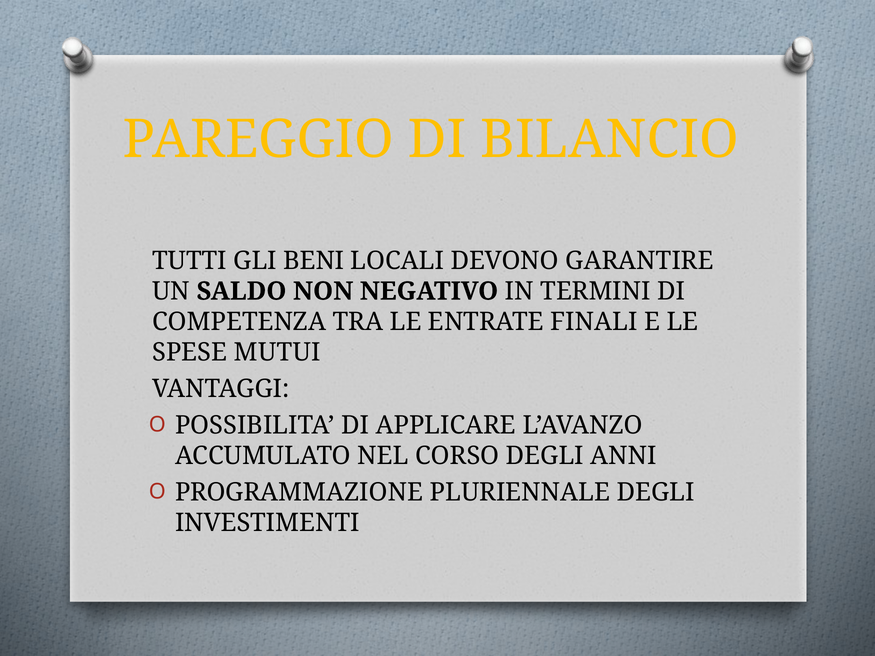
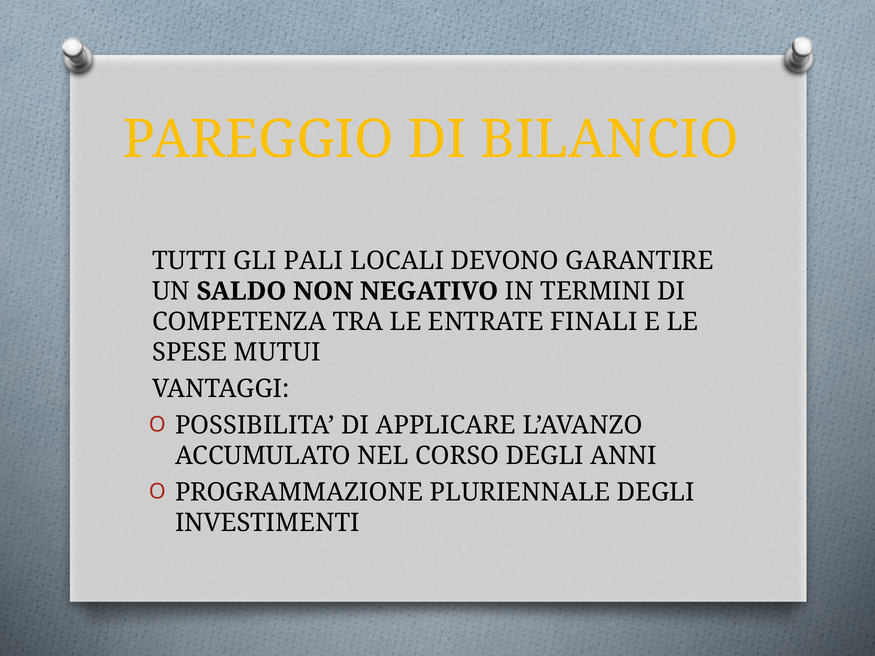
BENI: BENI -> PALI
